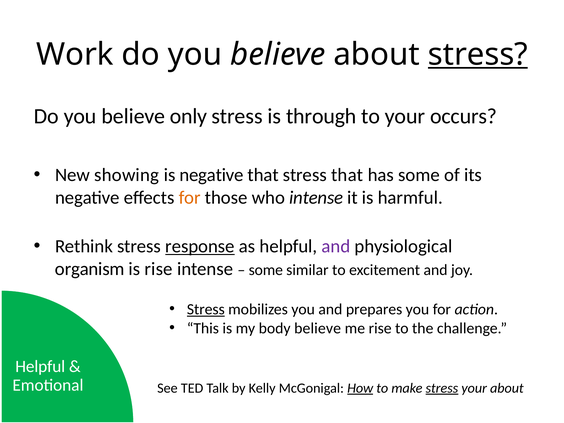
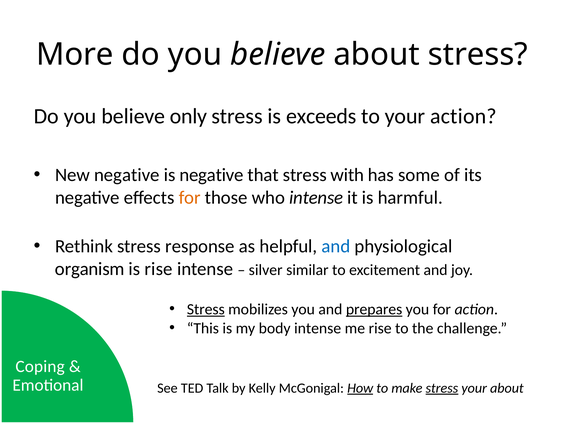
Work: Work -> More
stress at (478, 54) underline: present -> none
through: through -> exceeds
your occurs: occurs -> action
New showing: showing -> negative
stress that: that -> with
response underline: present -> none
and at (336, 246) colour: purple -> blue
some at (266, 270): some -> silver
prepares underline: none -> present
body believe: believe -> intense
Helpful at (40, 367): Helpful -> Coping
